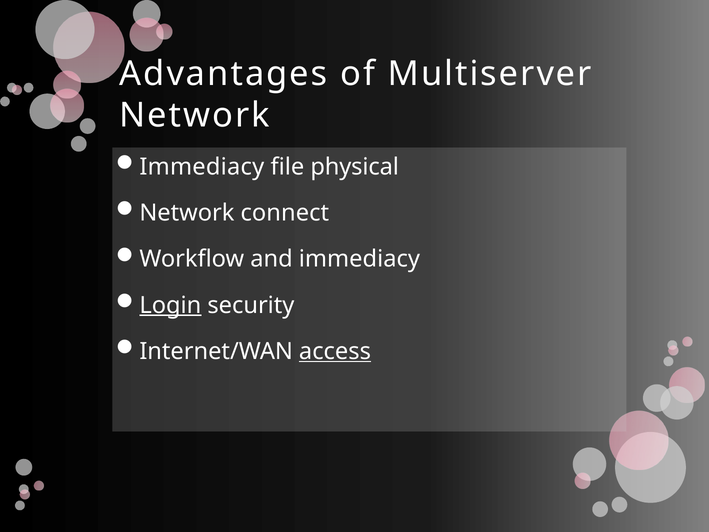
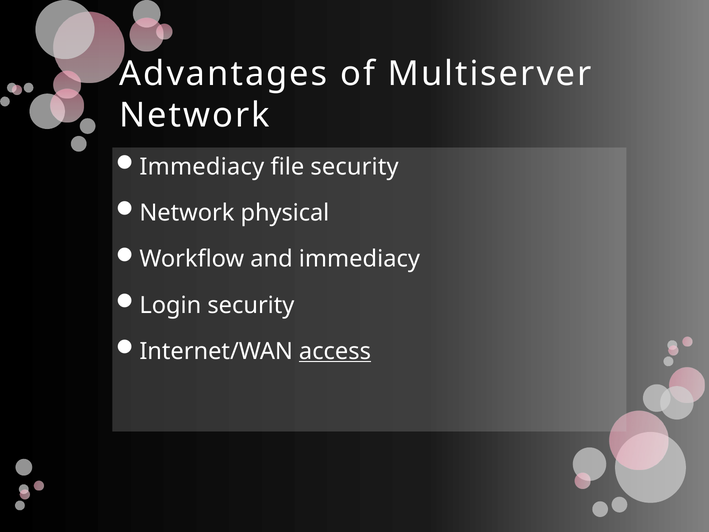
file physical: physical -> security
connect: connect -> physical
Login underline: present -> none
